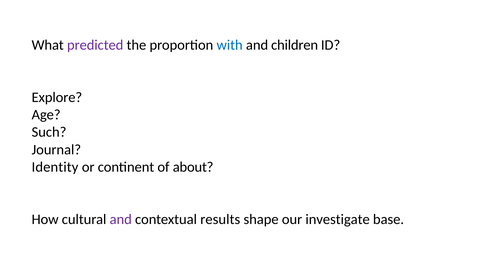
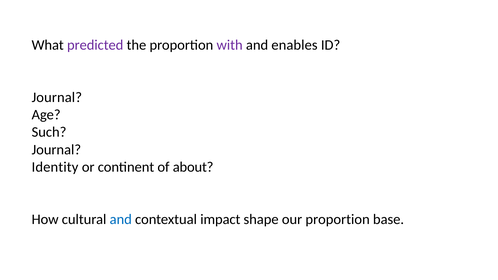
with colour: blue -> purple
children: children -> enables
Explore at (57, 97): Explore -> Journal
and at (121, 219) colour: purple -> blue
results: results -> impact
our investigate: investigate -> proportion
